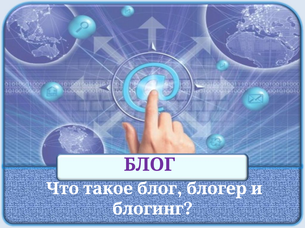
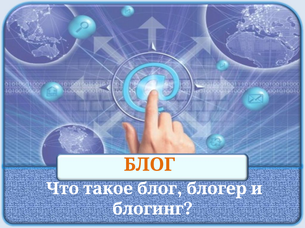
БЛОГ at (150, 165) colour: purple -> orange
